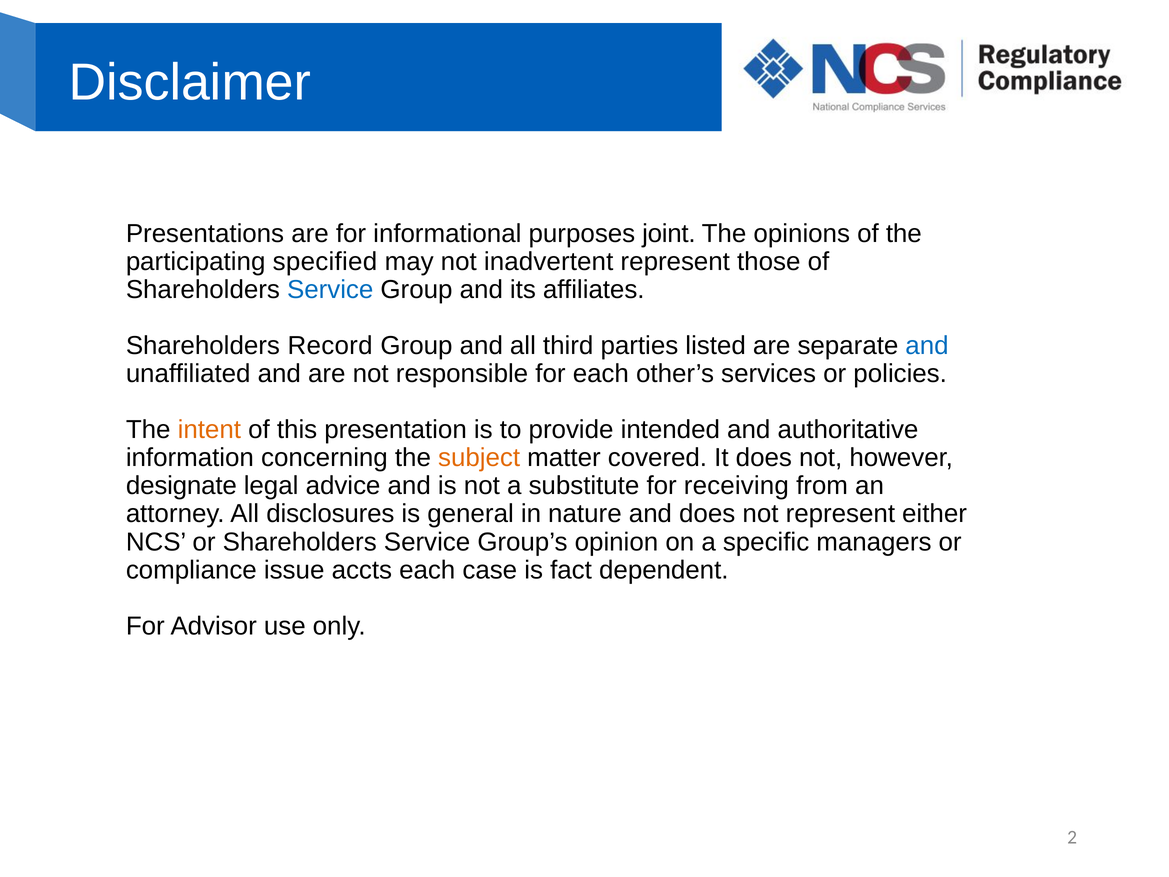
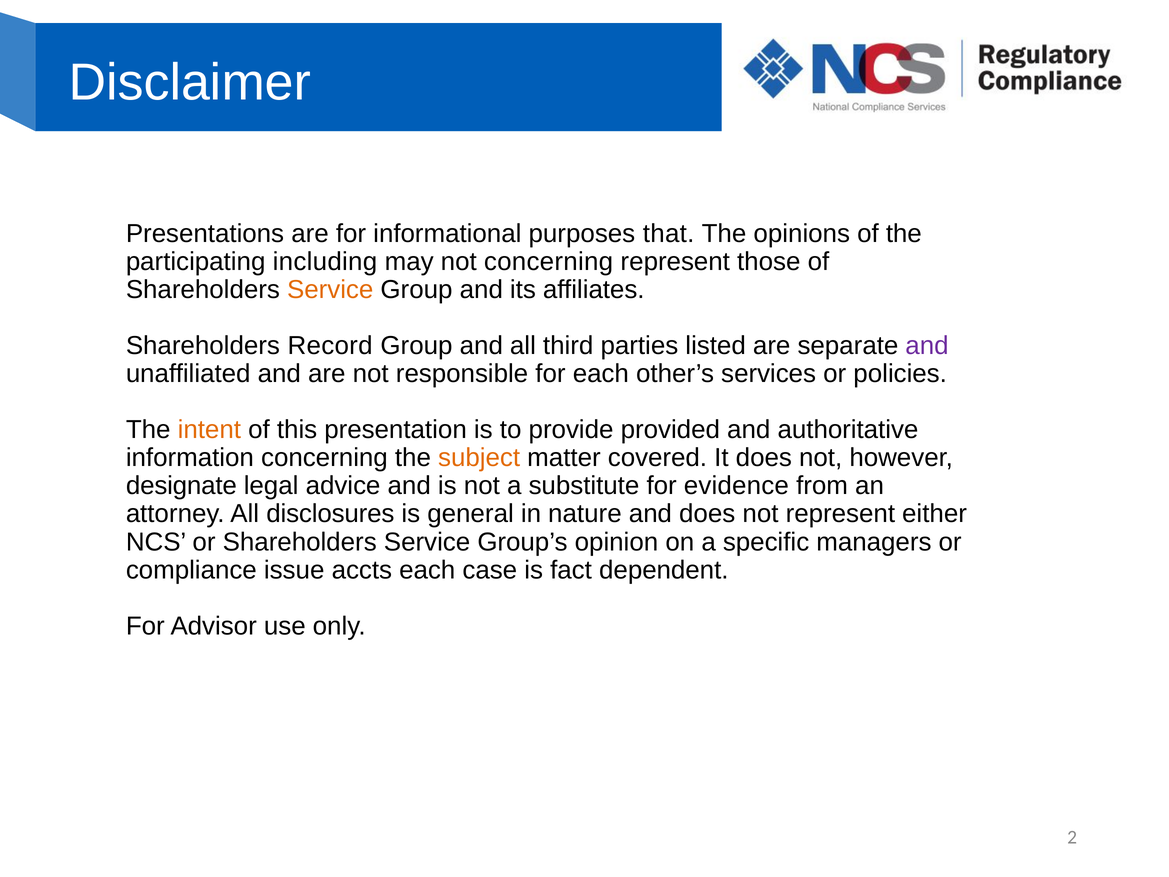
joint: joint -> that
specified: specified -> including
not inadvertent: inadvertent -> concerning
Service at (330, 290) colour: blue -> orange
and at (927, 346) colour: blue -> purple
intended: intended -> provided
receiving: receiving -> evidence
